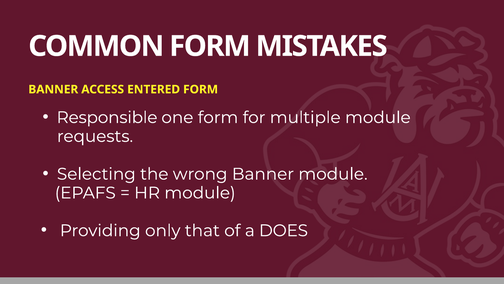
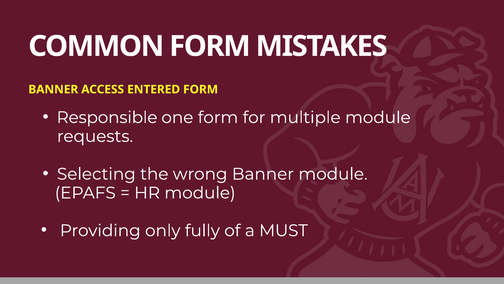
that: that -> fully
DOES: DOES -> MUST
